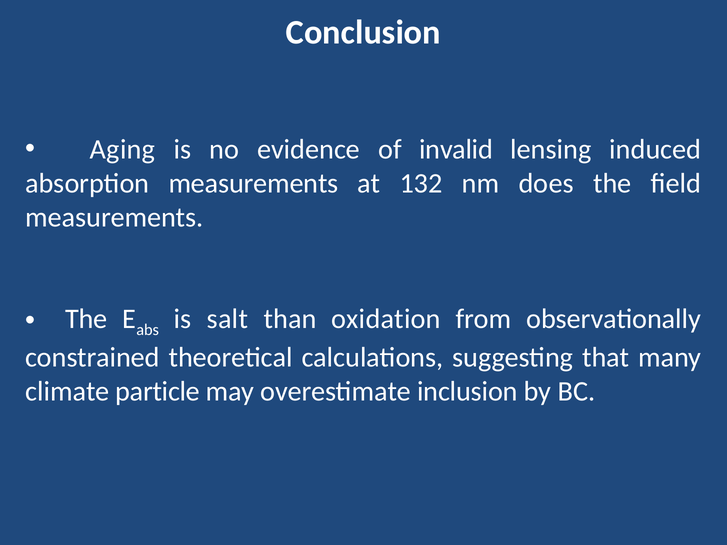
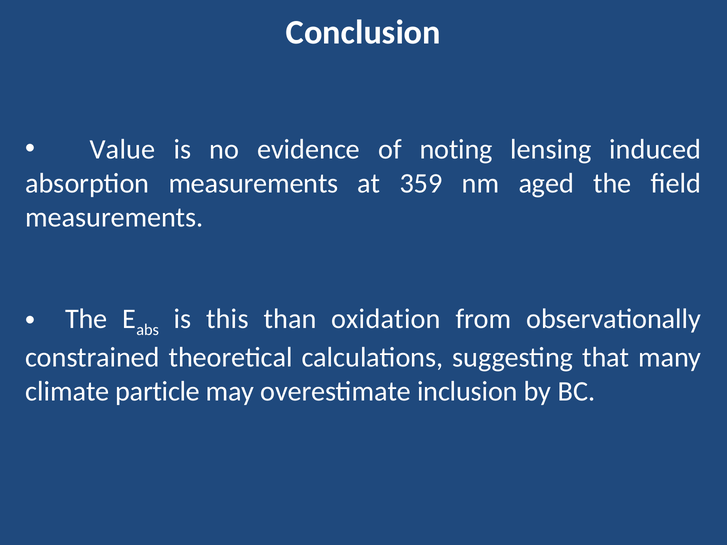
Aging: Aging -> Value
invalid: invalid -> noting
132: 132 -> 359
does: does -> aged
salt: salt -> this
